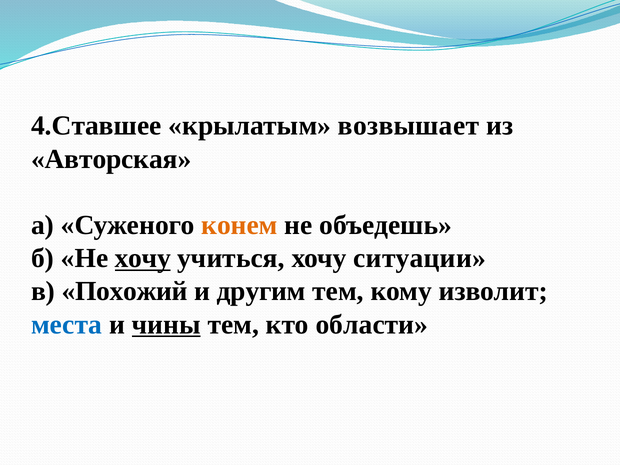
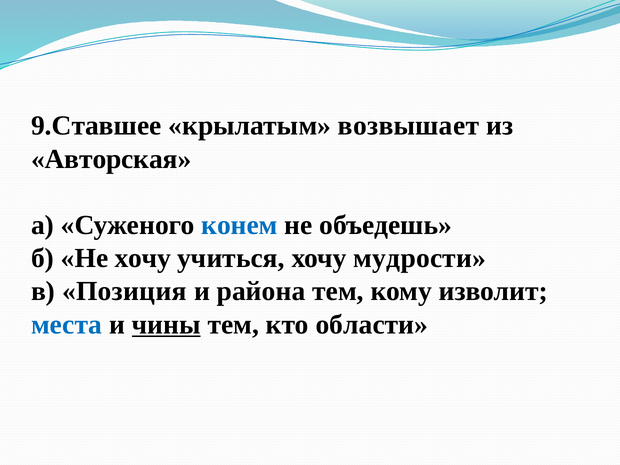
4.Ставшее: 4.Ставшее -> 9.Ставшее
конем colour: orange -> blue
хочу at (143, 258) underline: present -> none
ситуации: ситуации -> мудрости
Похожий: Похожий -> Позиция
другим: другим -> района
